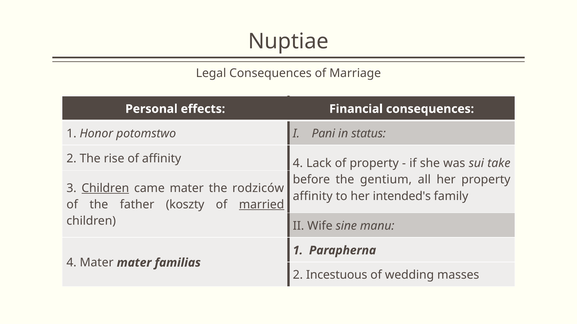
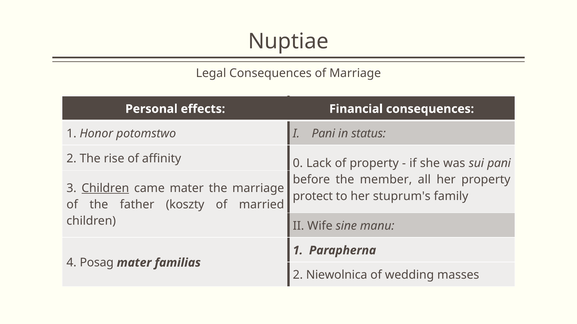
affinity 4: 4 -> 0
sui take: take -> pani
gentium: gentium -> member
the rodziców: rodziców -> marriage
affinity at (313, 196): affinity -> protect
intended's: intended's -> stuprum's
married underline: present -> none
4 Mater: Mater -> Posag
Incestuous: Incestuous -> Niewolnica
